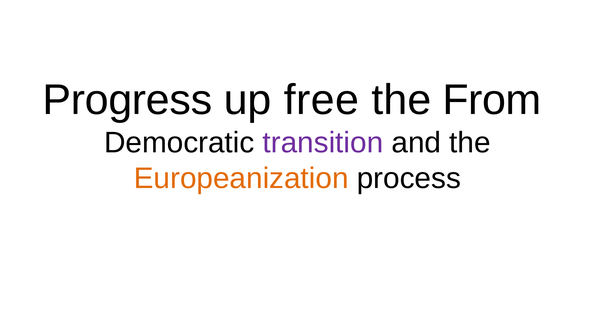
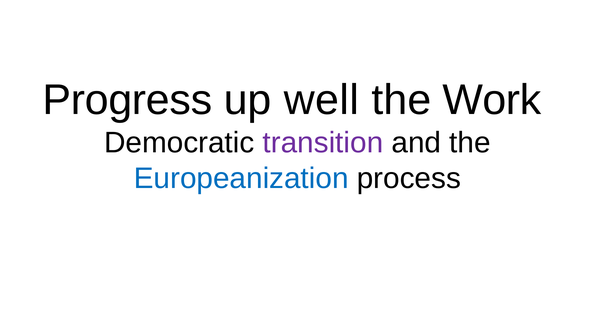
free: free -> well
From: From -> Work
Europeanization colour: orange -> blue
